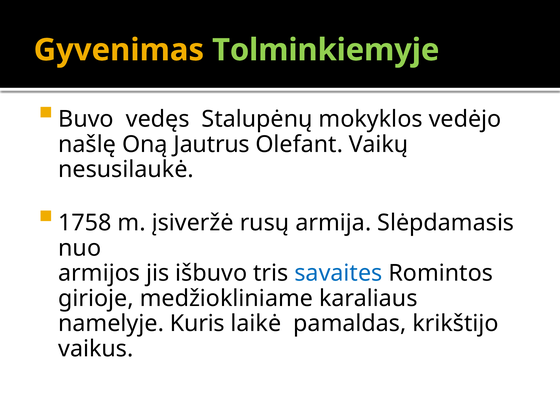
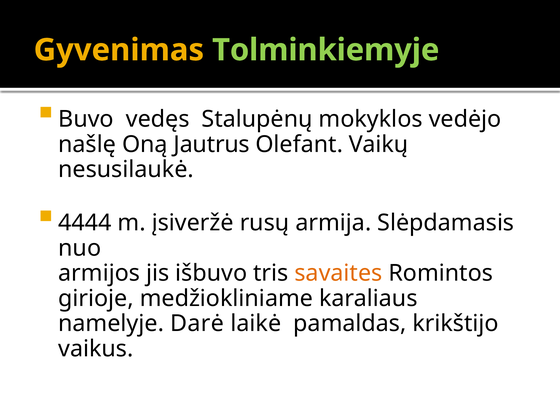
1758: 1758 -> 4444
savaites colour: blue -> orange
Kuris: Kuris -> Darė
